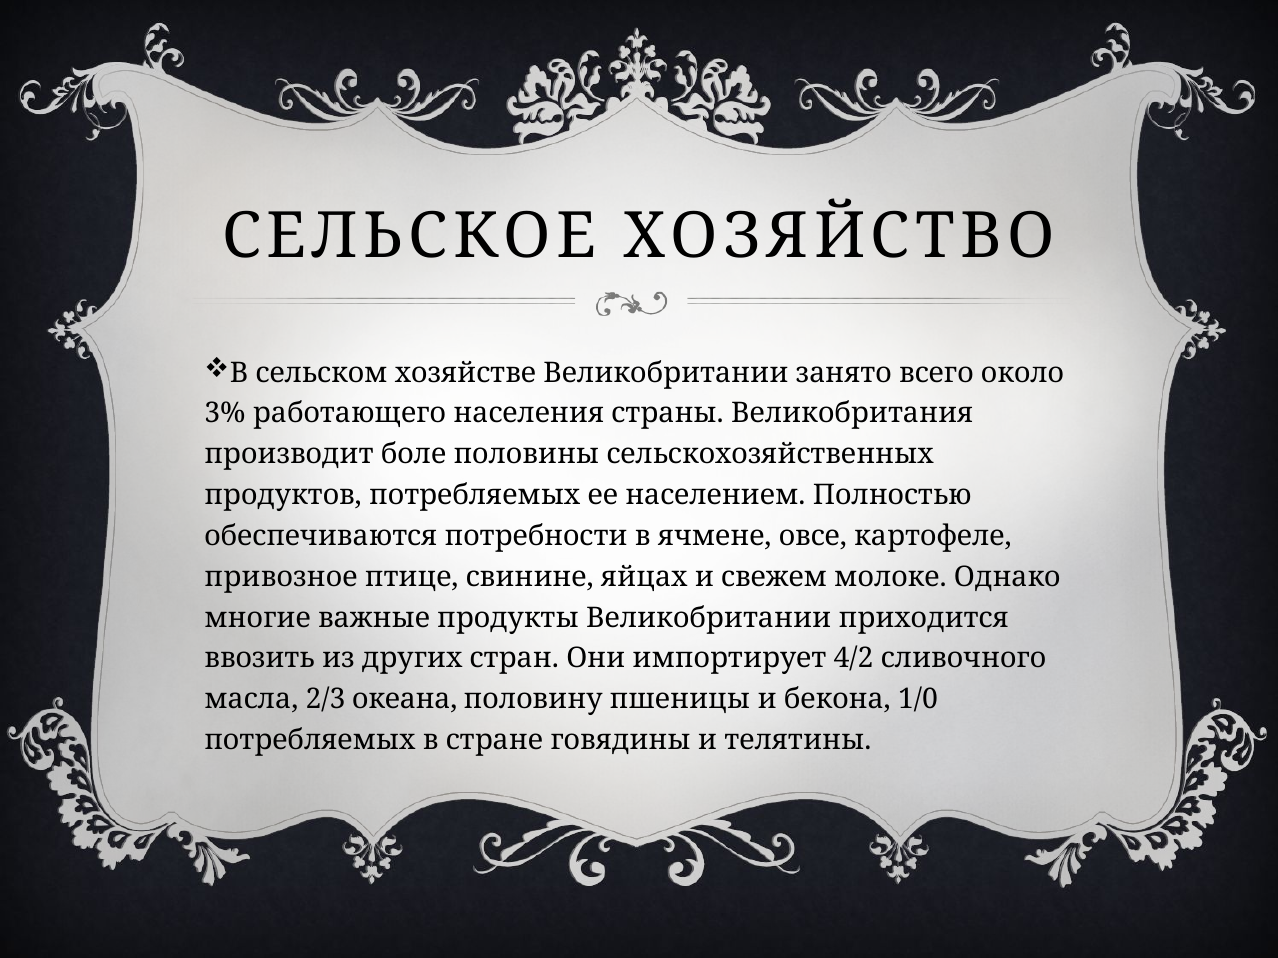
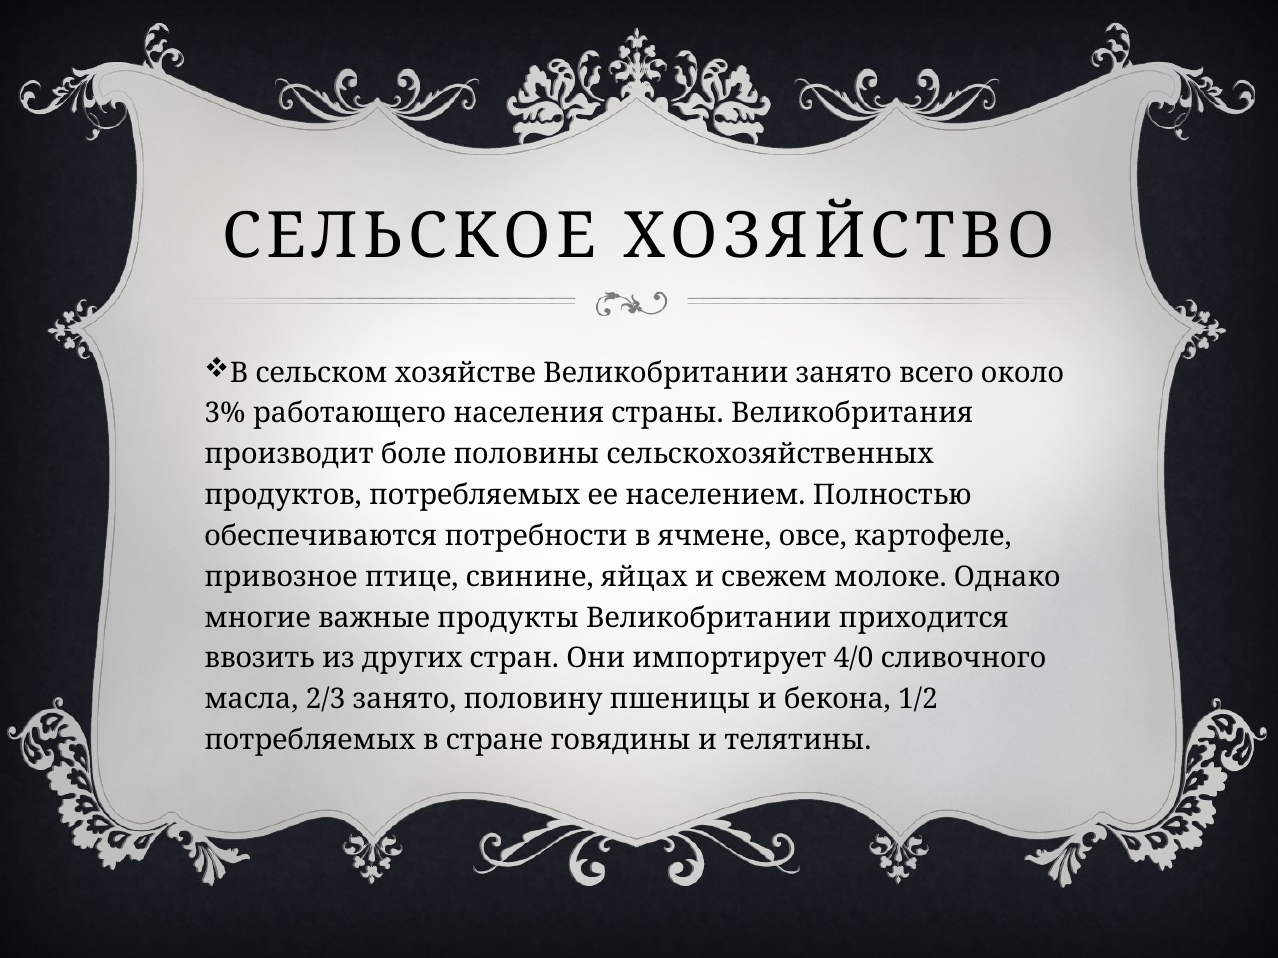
4/2: 4/2 -> 4/0
2/3 океана: океана -> занято
1/0: 1/0 -> 1/2
